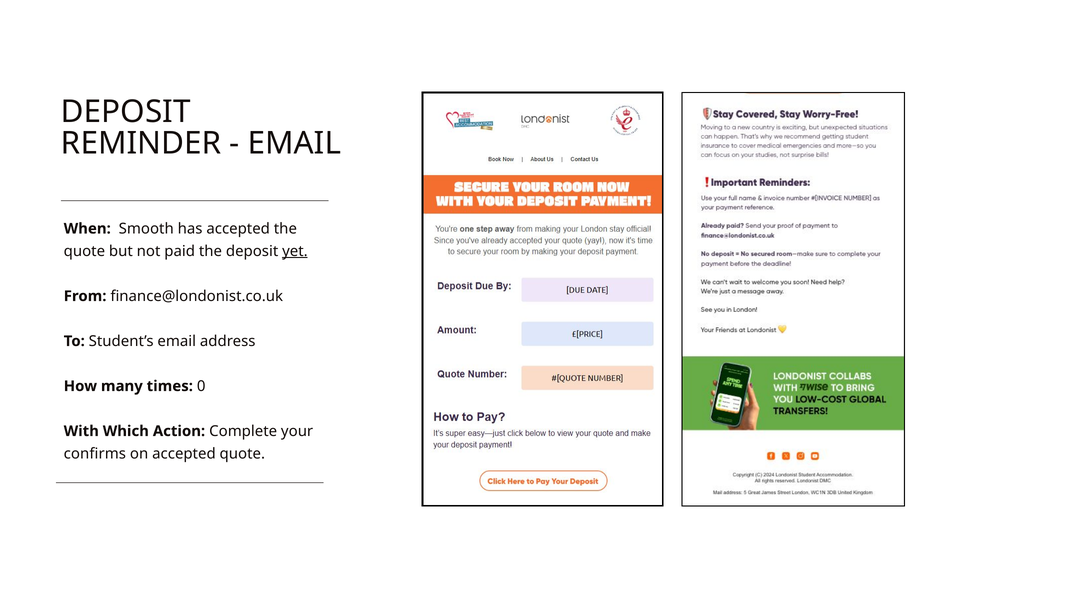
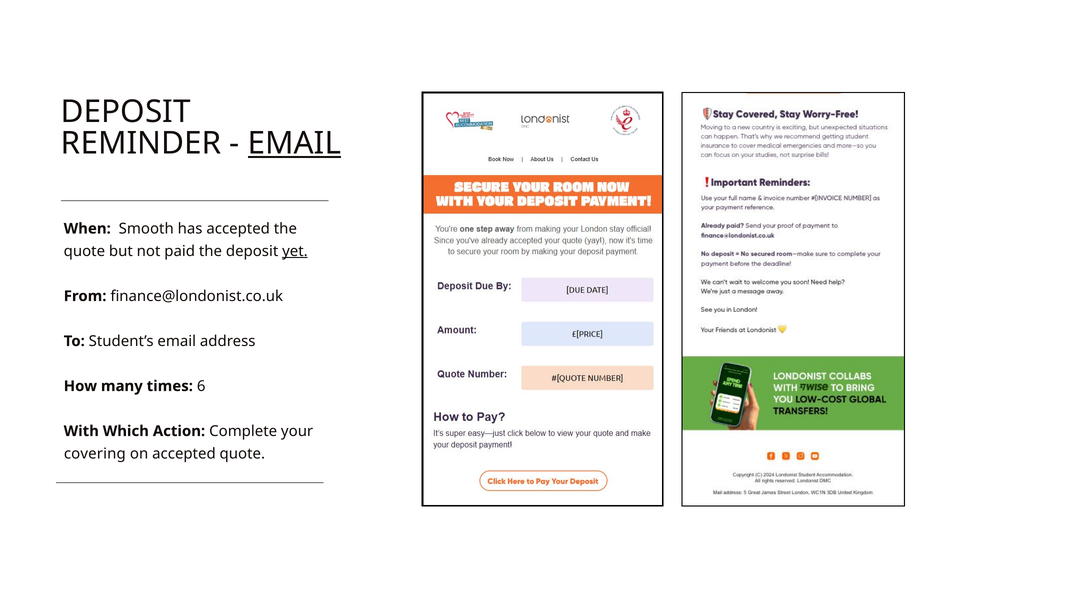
EMAIL at (294, 143) underline: none -> present
0: 0 -> 6
confirms: confirms -> covering
